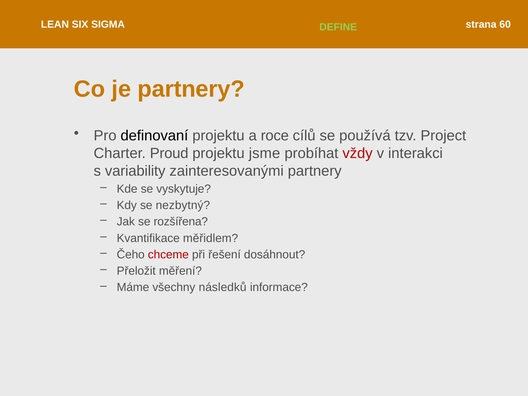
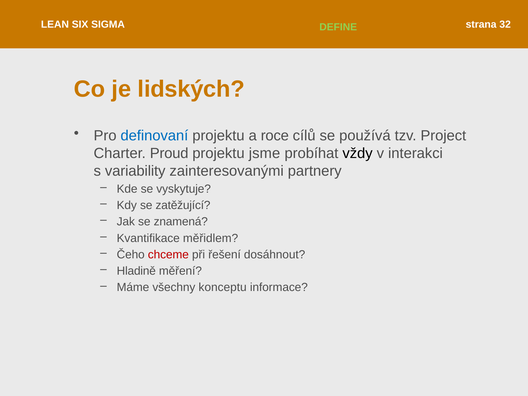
60: 60 -> 32
je partnery: partnery -> lidských
definovaní colour: black -> blue
vždy colour: red -> black
nezbytný: nezbytný -> zatěžující
rozšířena: rozšířena -> znamená
Přeložit: Přeložit -> Hladině
následků: následků -> konceptu
